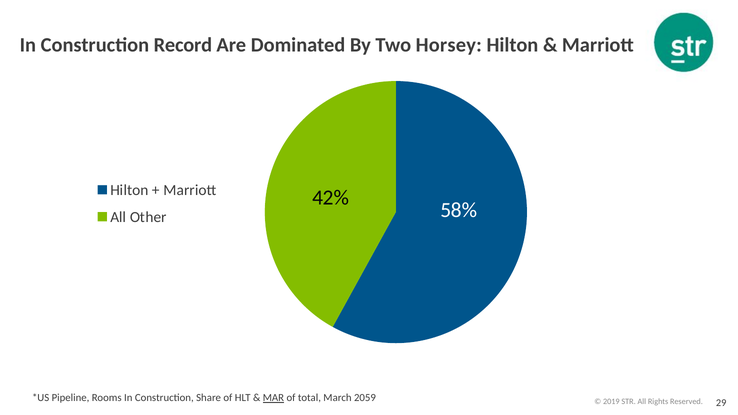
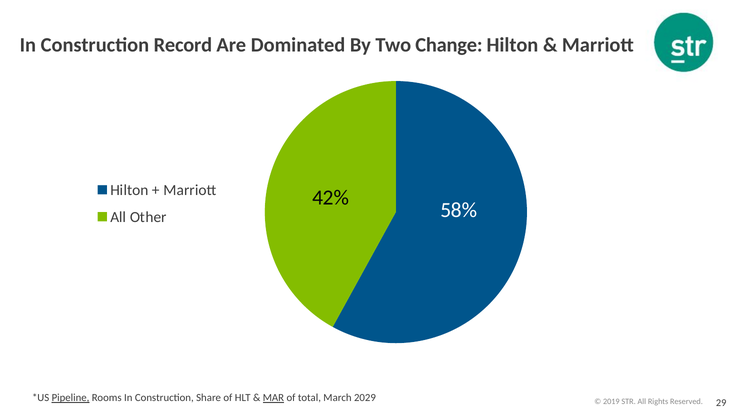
Horsey: Horsey -> Change
Pipeline underline: none -> present
2059: 2059 -> 2029
